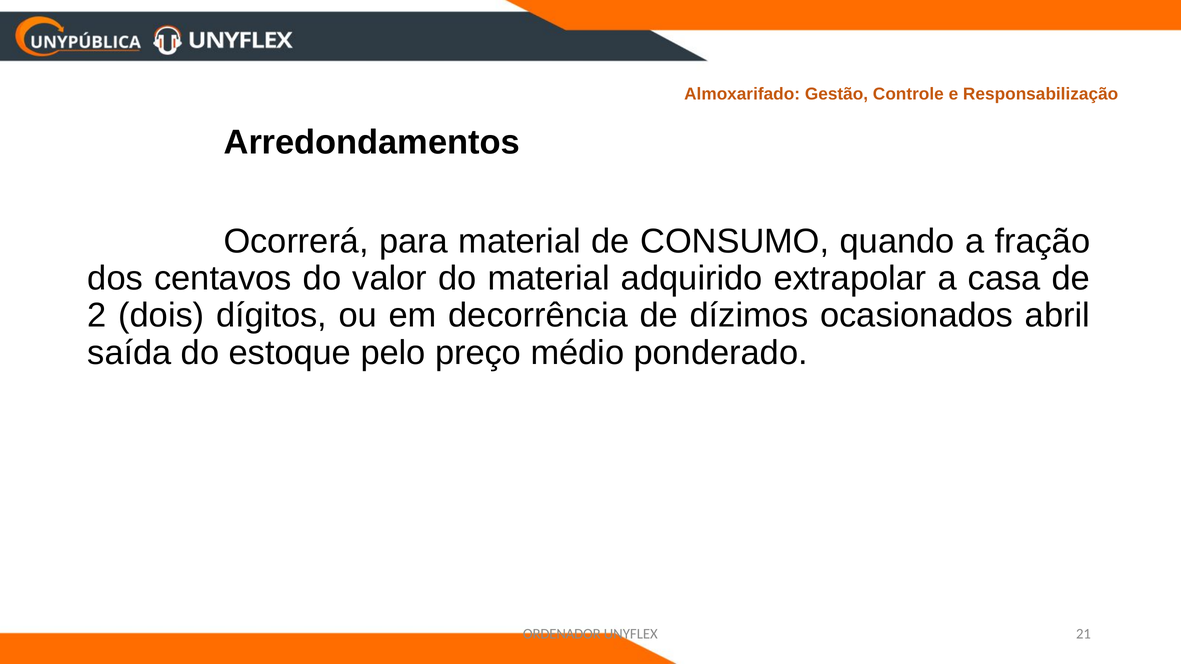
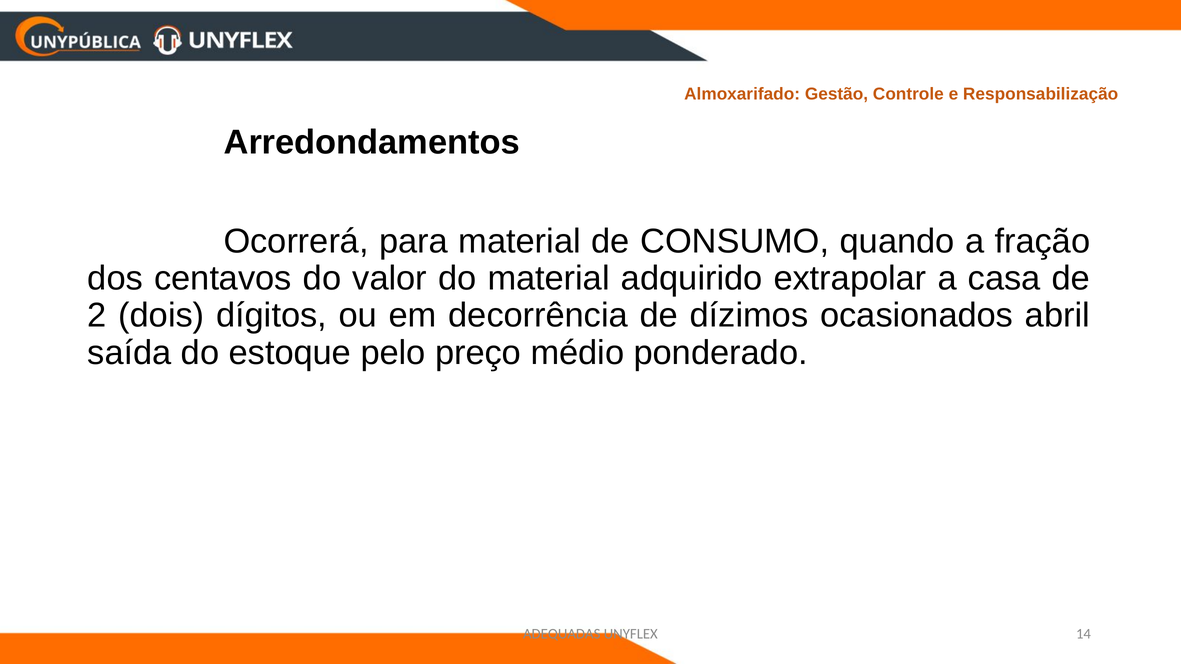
ORDENADOR: ORDENADOR -> ADEQUADAS
21: 21 -> 14
